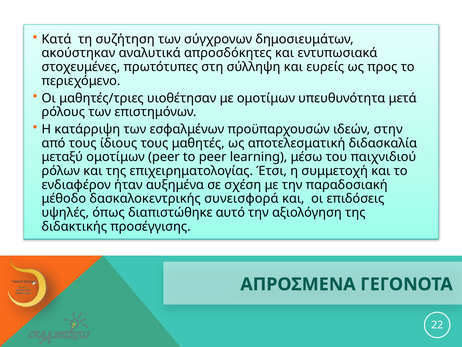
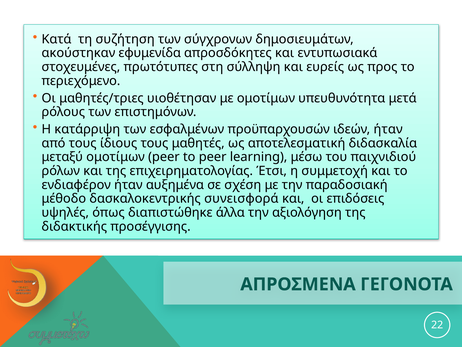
αναλυτικά: αναλυτικά -> εφυμενίδα
ιδεών στην: στην -> ήταν
αυτό: αυτό -> άλλα
